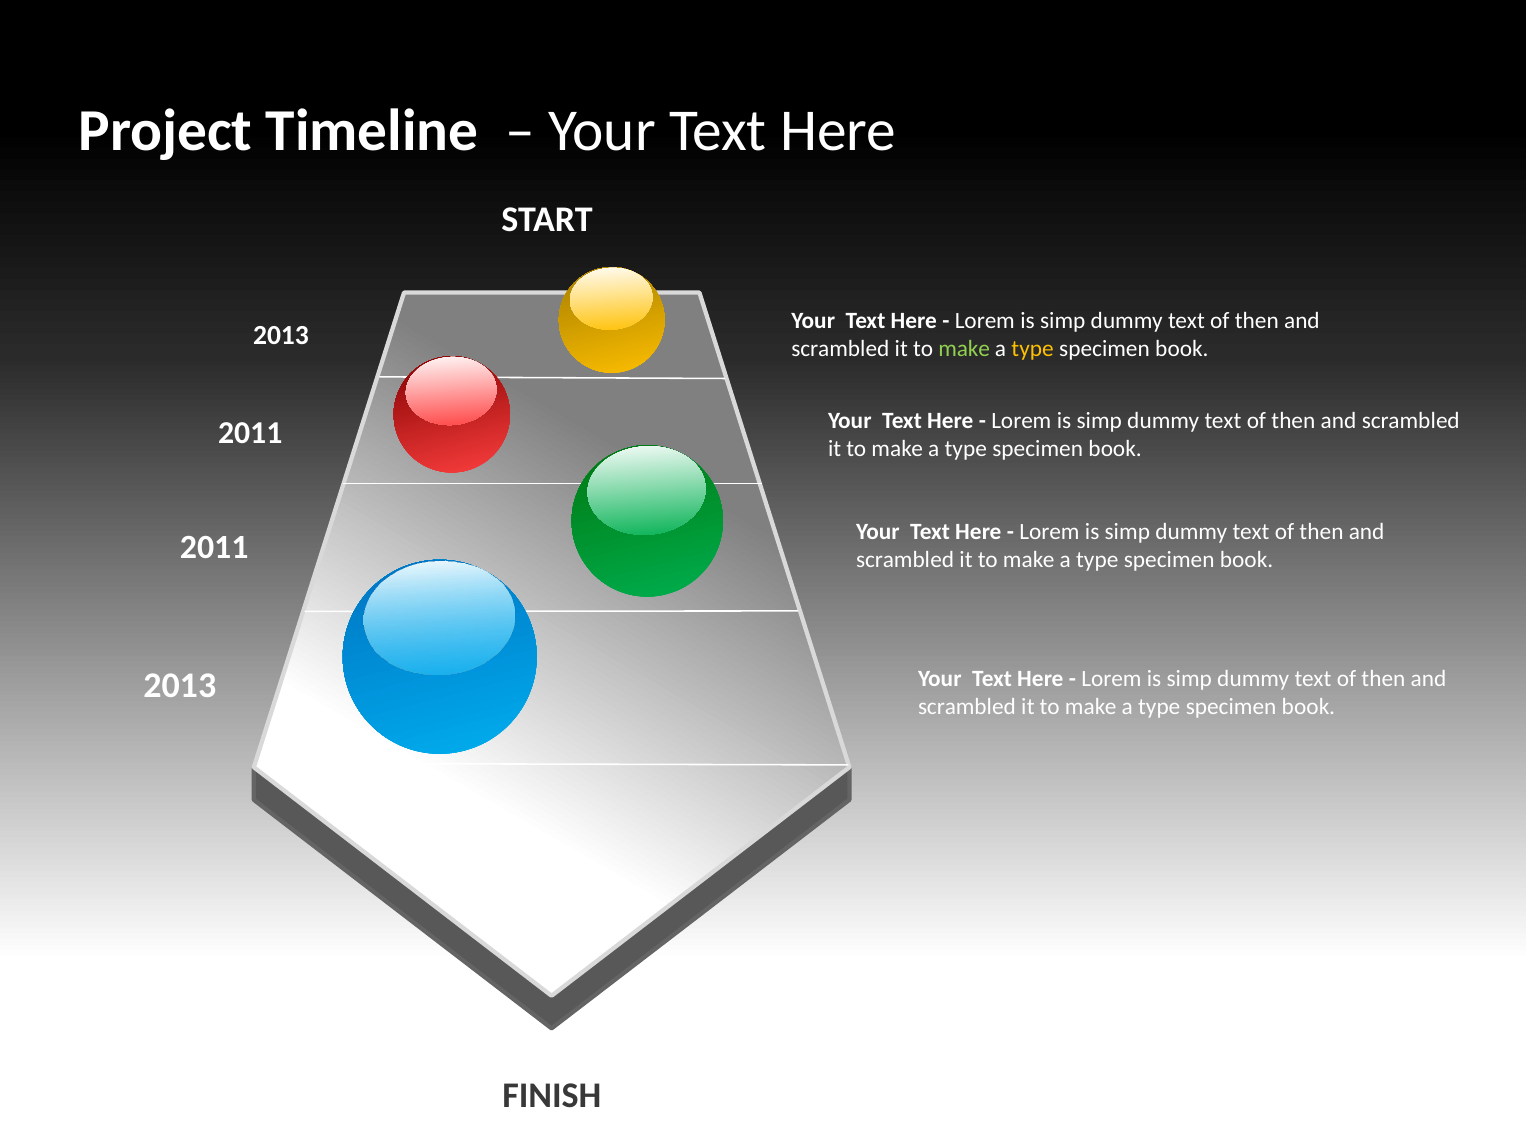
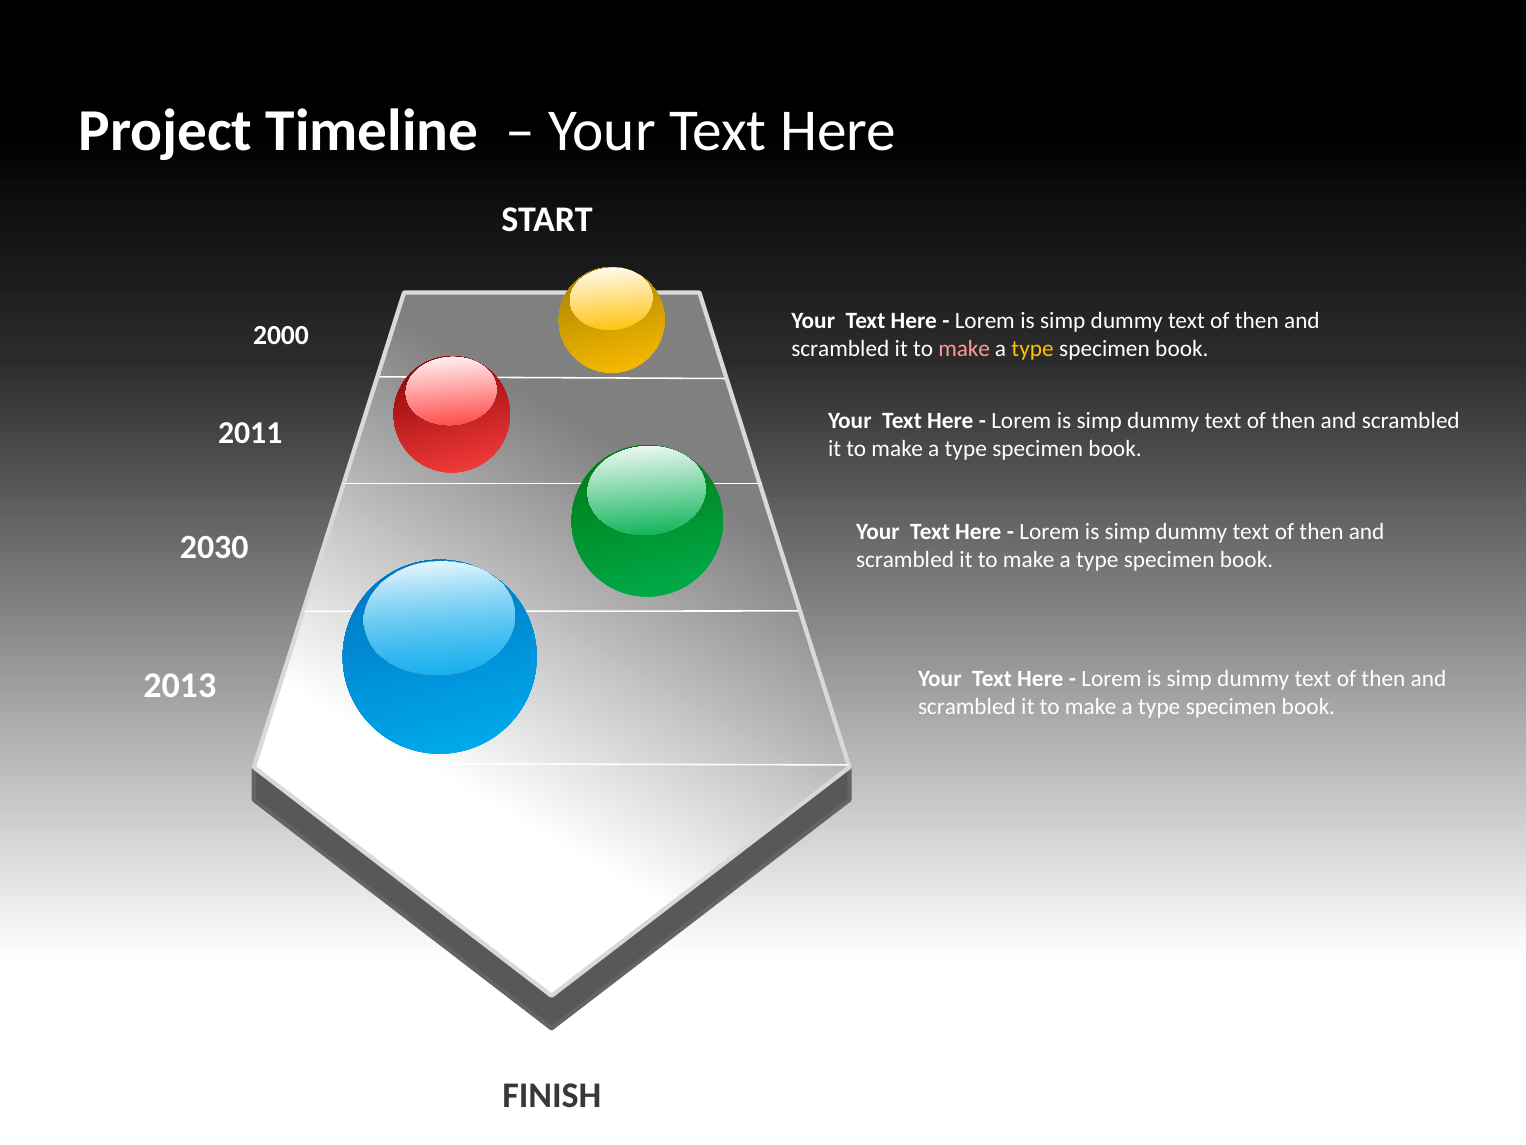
2013 at (281, 335): 2013 -> 2000
make at (964, 348) colour: light green -> pink
2011 at (214, 547): 2011 -> 2030
